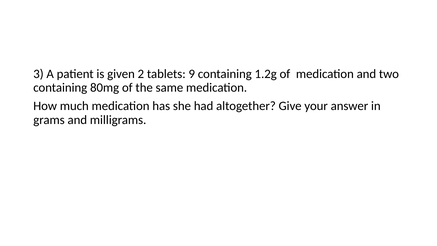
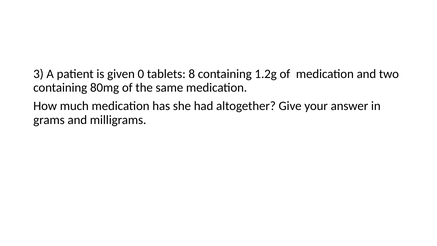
2: 2 -> 0
9: 9 -> 8
